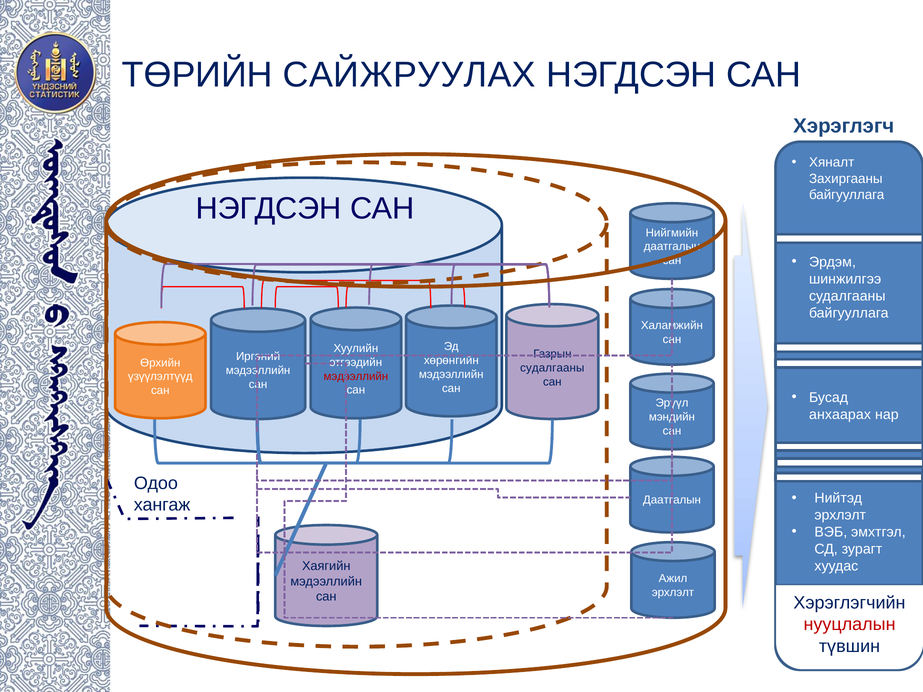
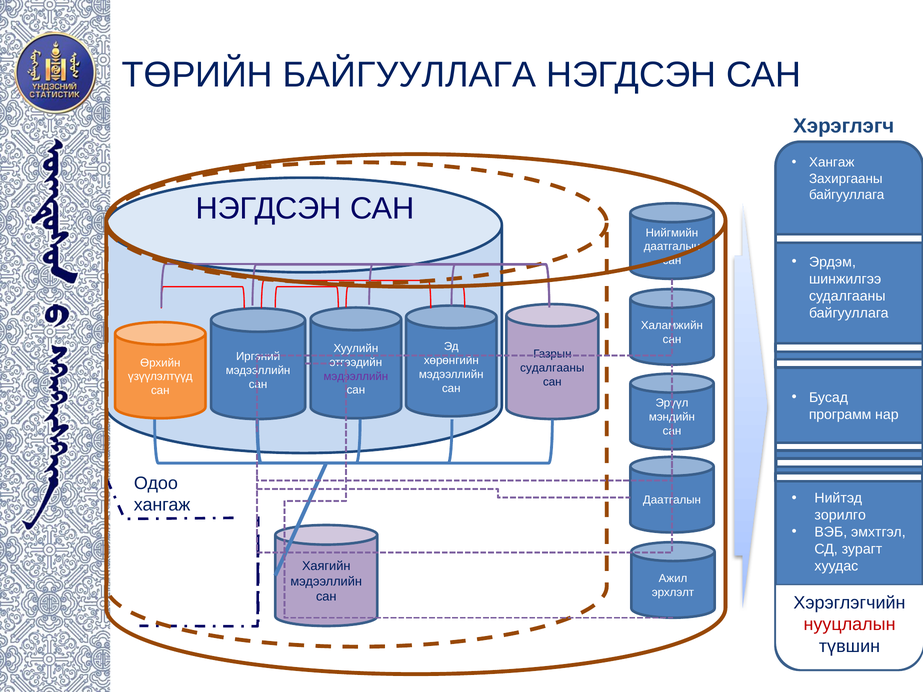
ТӨРИЙН САЙЖРУУЛАХ: САЙЖРУУЛАХ -> БАЙГУУЛЛАГА
Хяналт at (832, 163): Хяналт -> Хангаж
мэдээллийн at (356, 376) colour: red -> purple
анхаарах: анхаарах -> программ
эрхлэлт at (840, 515): эрхлэлт -> зорилго
